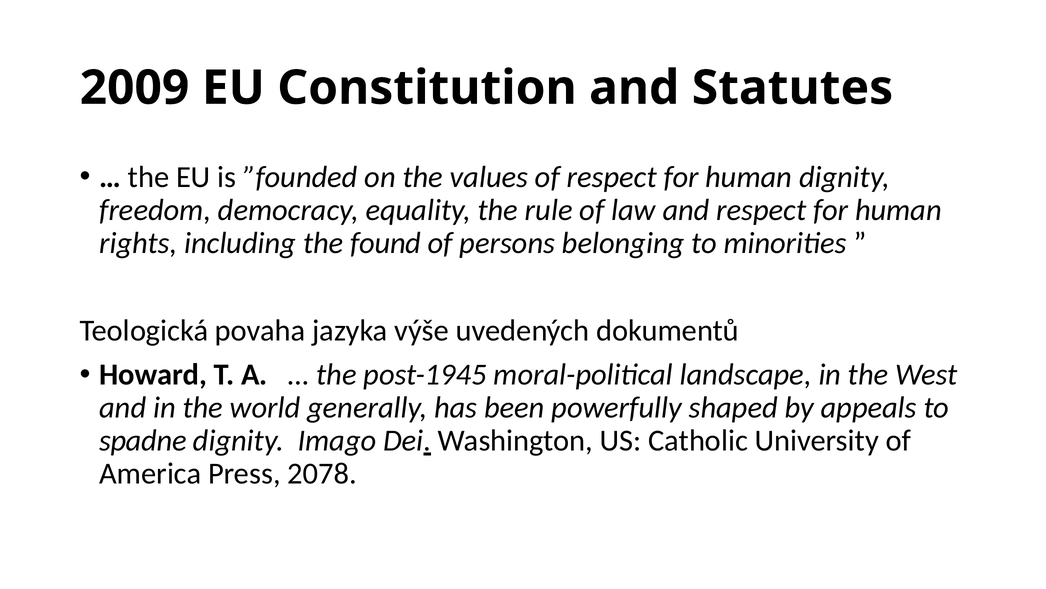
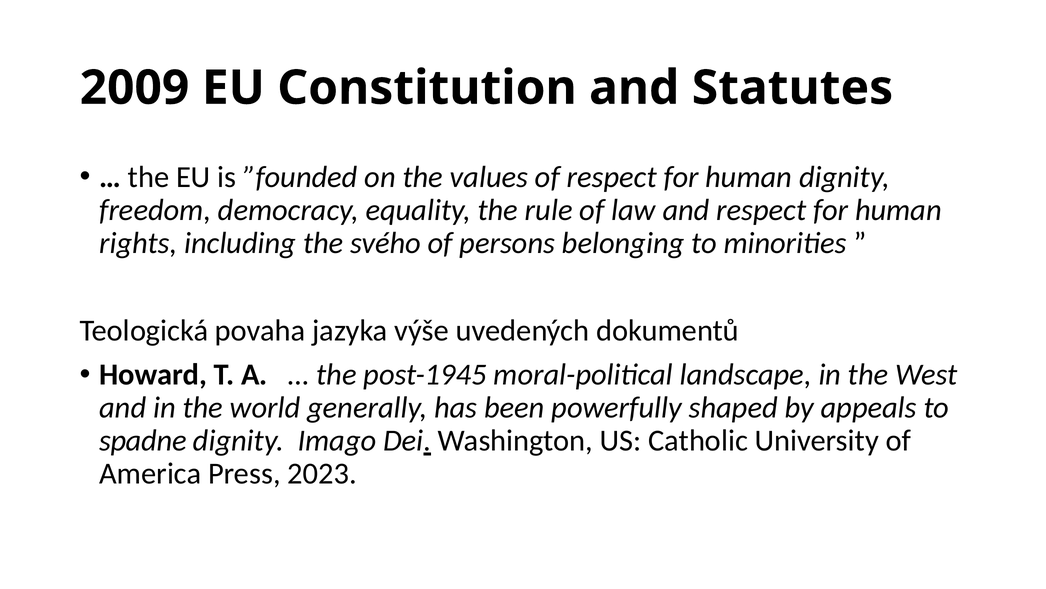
found: found -> svého
2078: 2078 -> 2023
